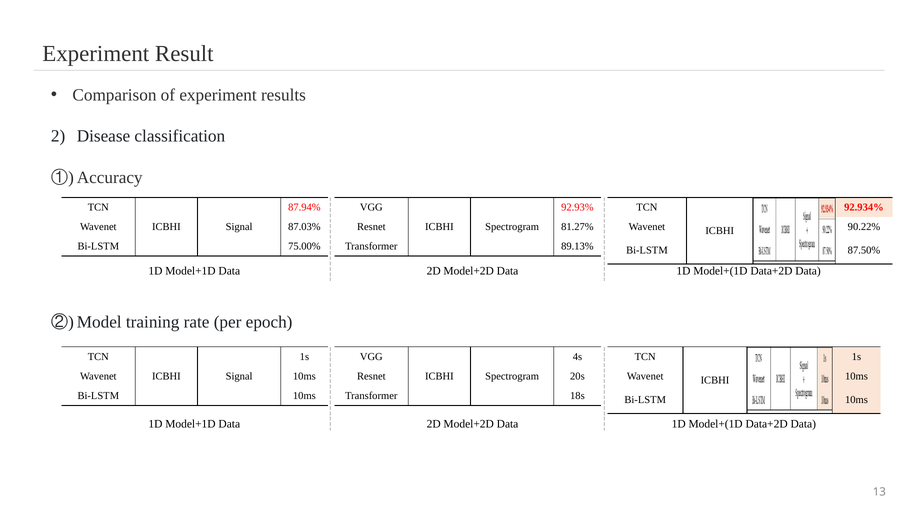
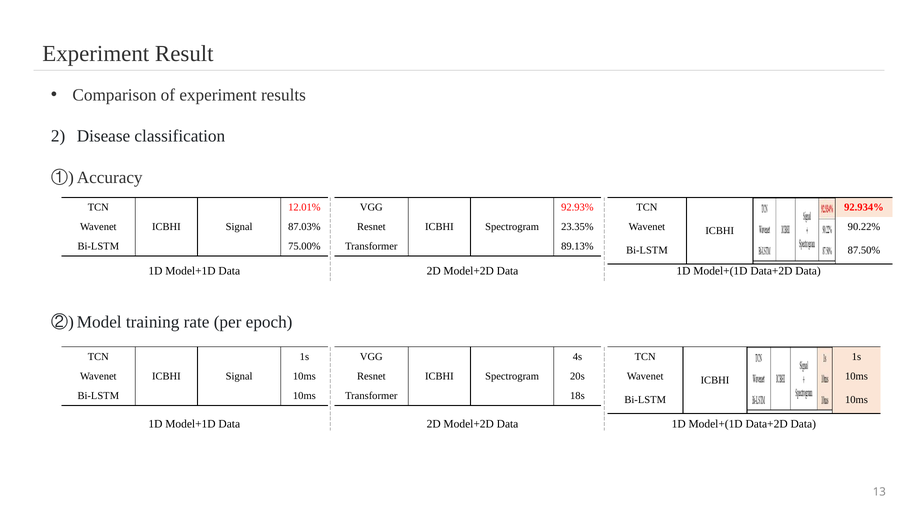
87.94%: 87.94% -> 12.01%
81.27%: 81.27% -> 23.35%
